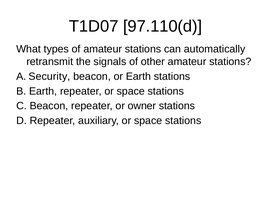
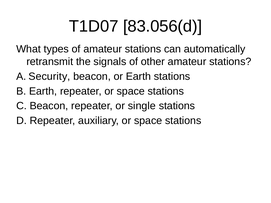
97.110(d: 97.110(d -> 83.056(d
owner: owner -> single
